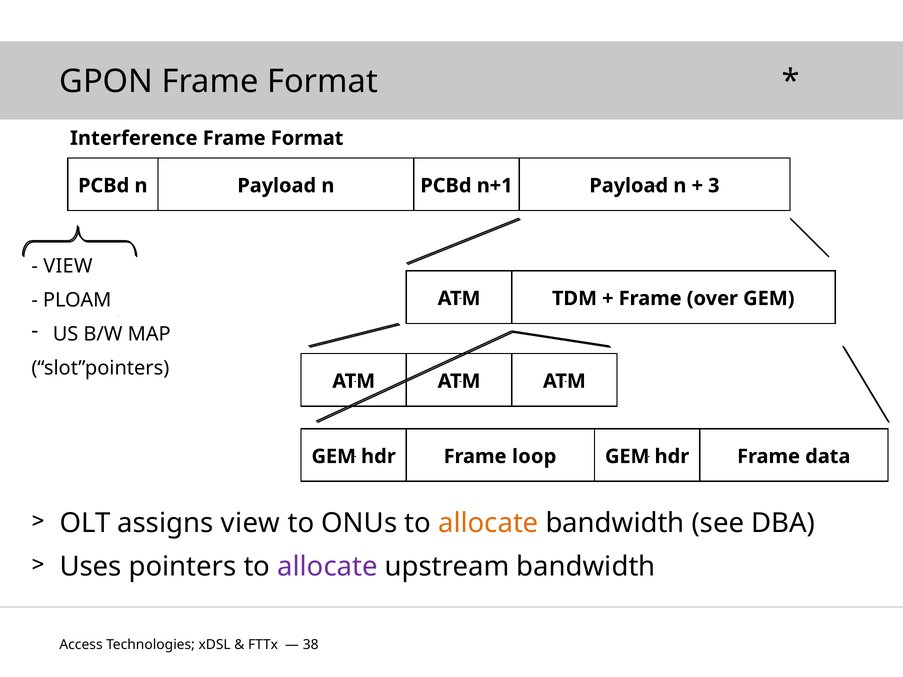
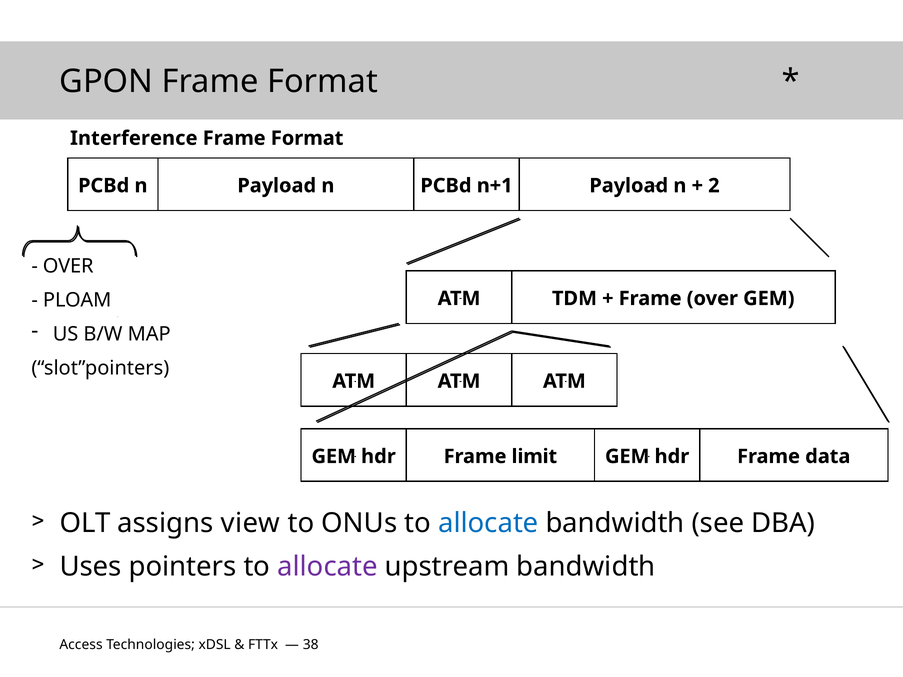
3: 3 -> 2
VIEW at (68, 266): VIEW -> OVER
loop: loop -> limit
allocate at (488, 523) colour: orange -> blue
